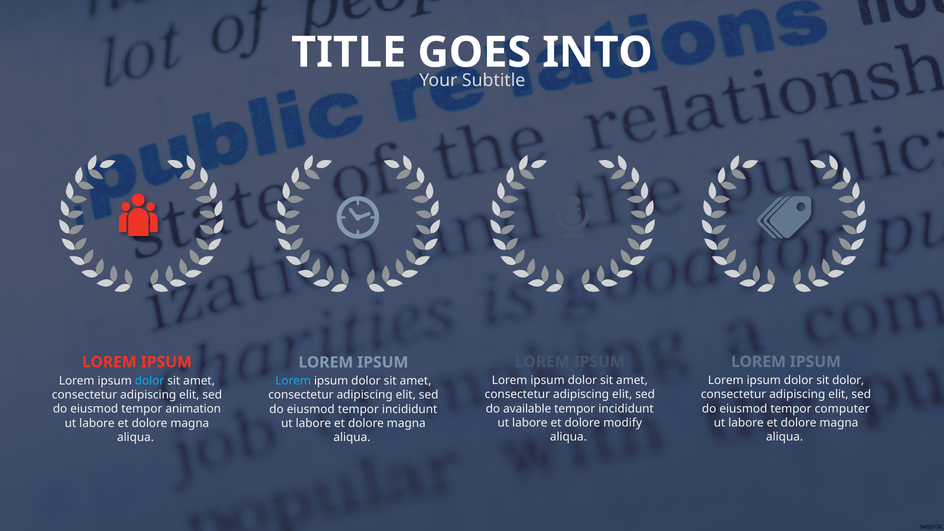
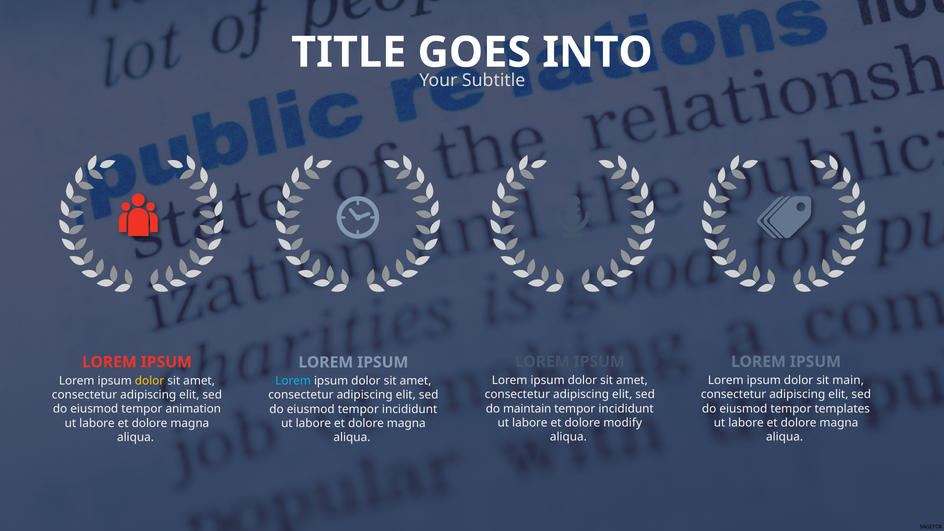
sit dolor: dolor -> main
dolor at (149, 381) colour: light blue -> yellow
available: available -> maintain
computer: computer -> templates
